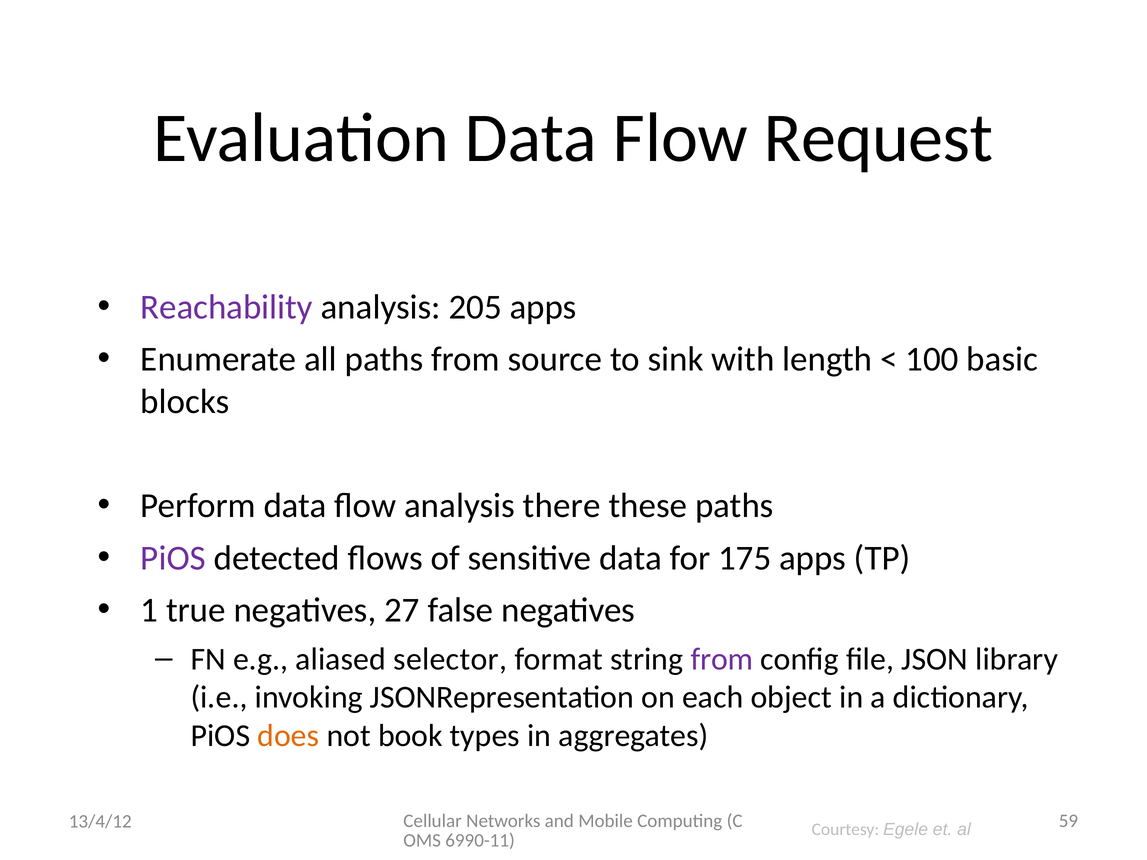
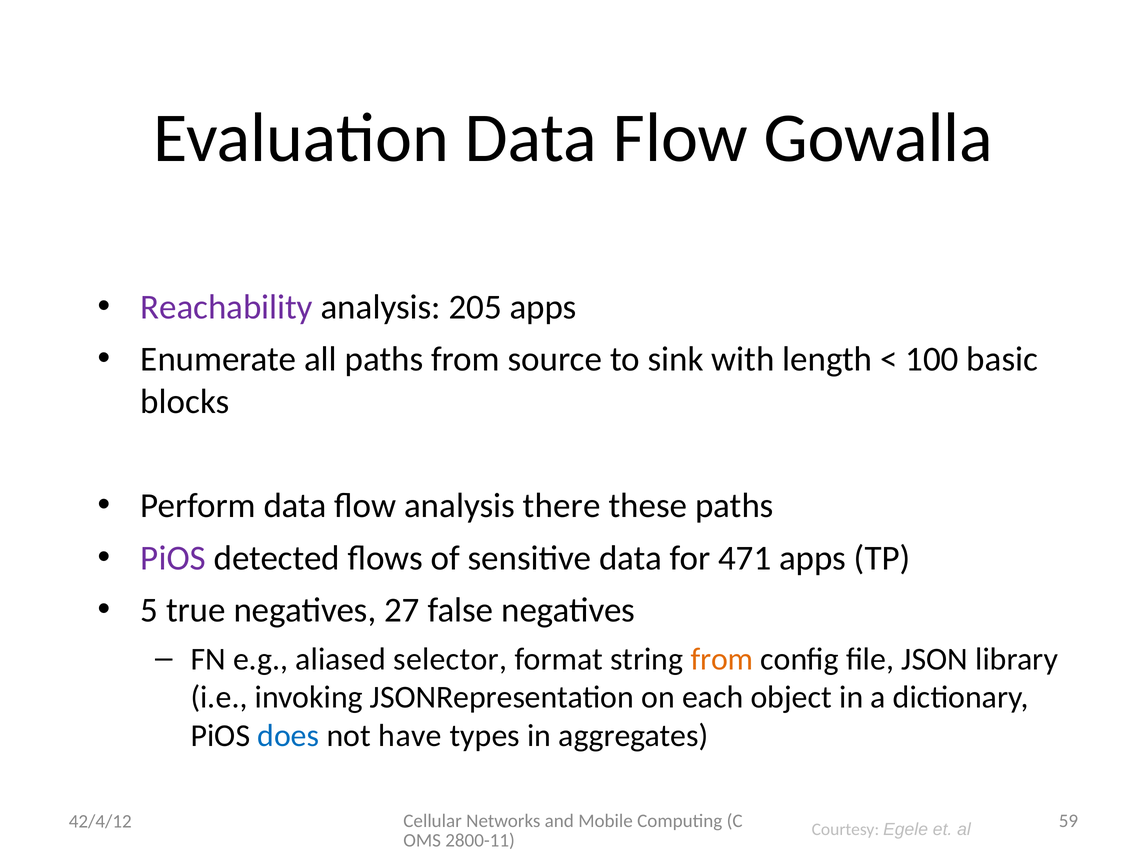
Request: Request -> Gowalla
175: 175 -> 471
1: 1 -> 5
from at (722, 659) colour: purple -> orange
does colour: orange -> blue
book: book -> have
13/4/12: 13/4/12 -> 42/4/12
6990-11: 6990-11 -> 2800-11
